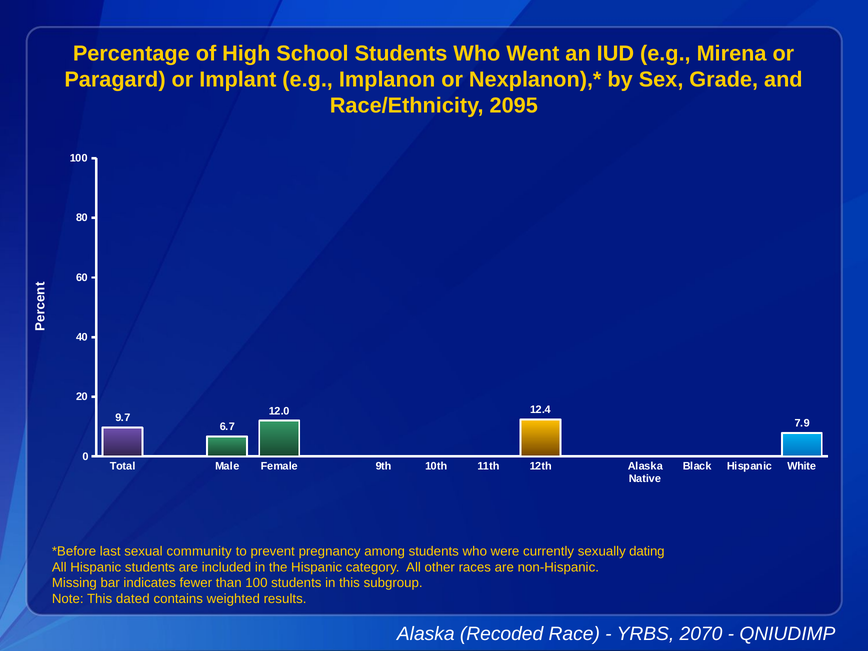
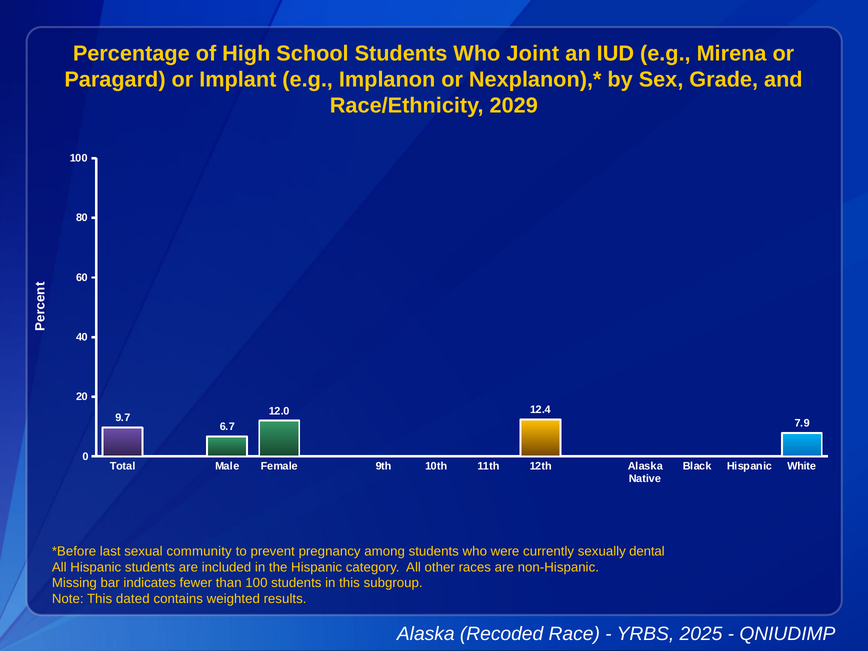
Went: Went -> Joint
2095: 2095 -> 2029
dating: dating -> dental
2070: 2070 -> 2025
